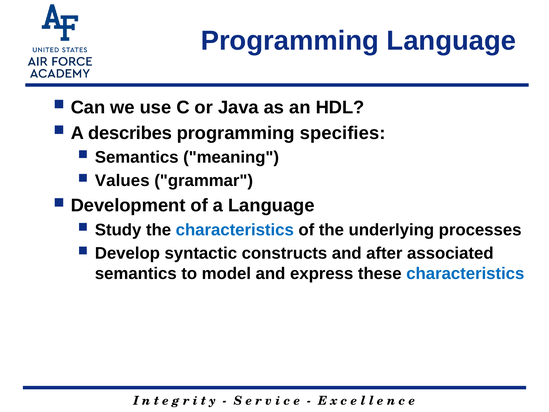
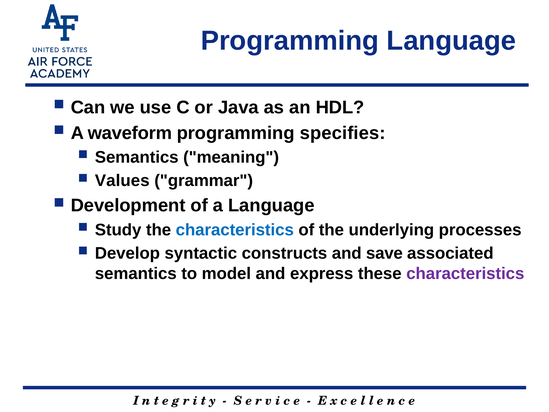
describes: describes -> waveform
after: after -> save
characteristics at (465, 273) colour: blue -> purple
